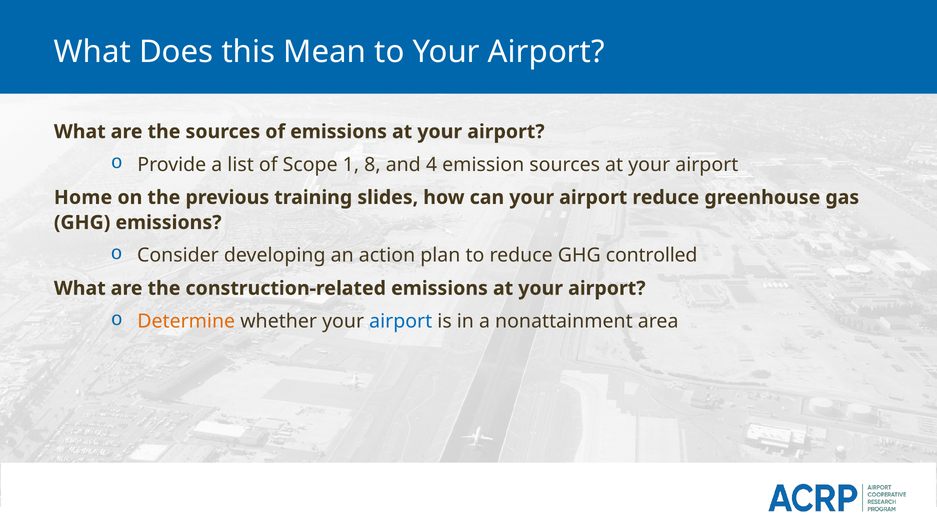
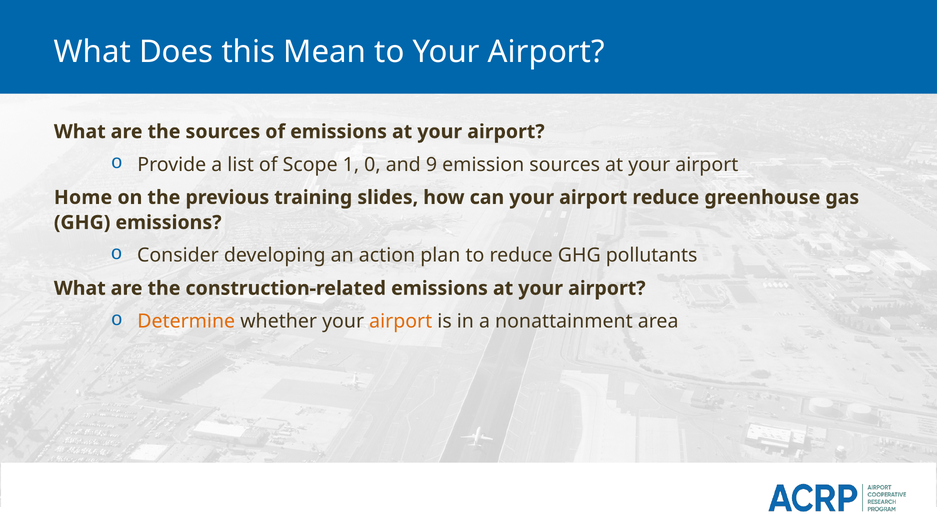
8: 8 -> 0
4: 4 -> 9
controlled: controlled -> pollutants
airport at (401, 321) colour: blue -> orange
